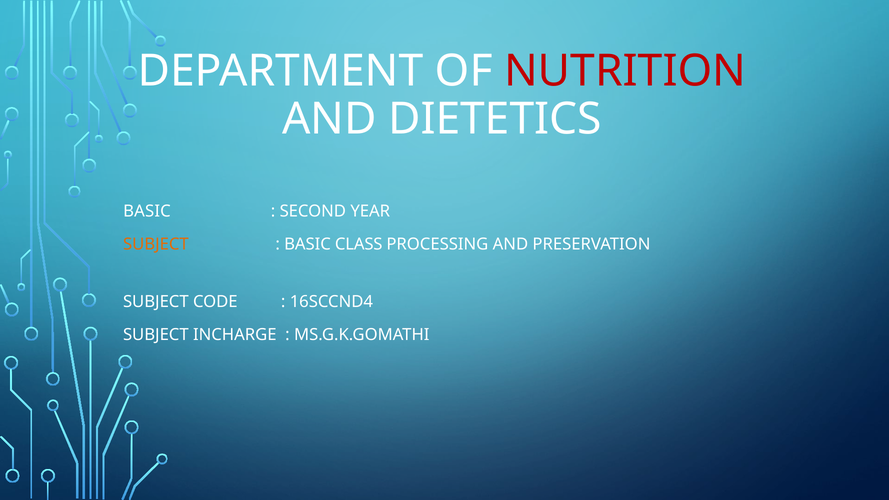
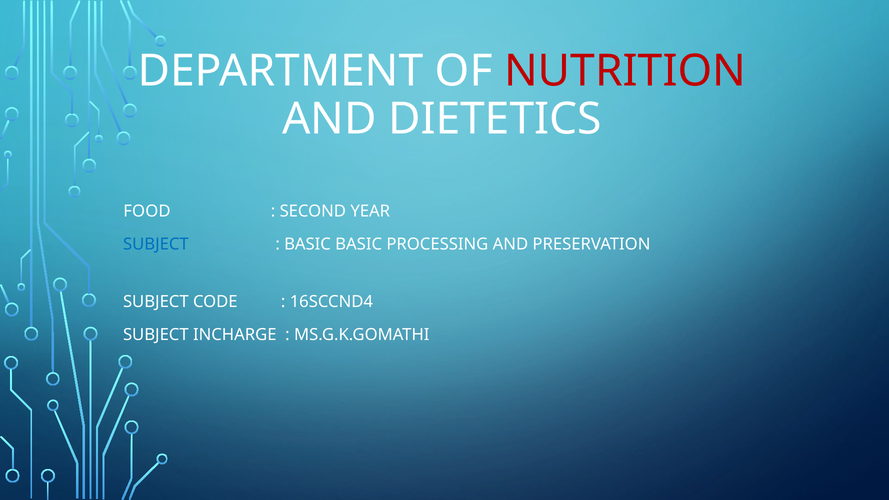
BASIC at (147, 211): BASIC -> FOOD
SUBJECT at (156, 244) colour: orange -> blue
BASIC CLASS: CLASS -> BASIC
